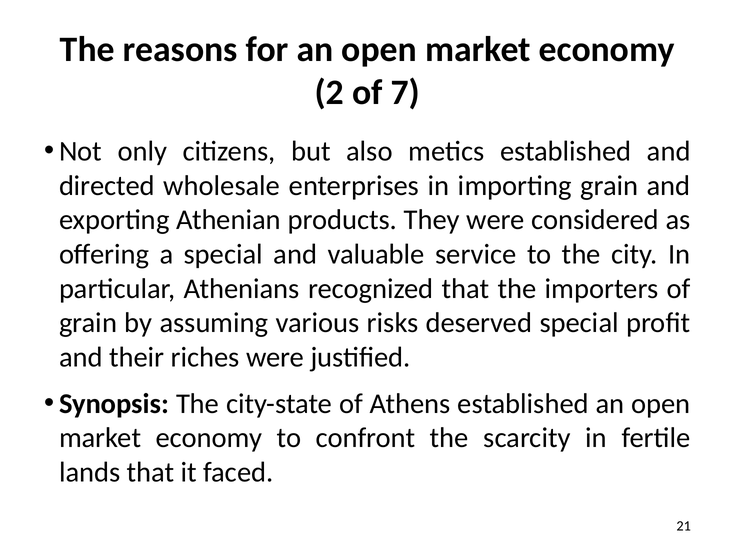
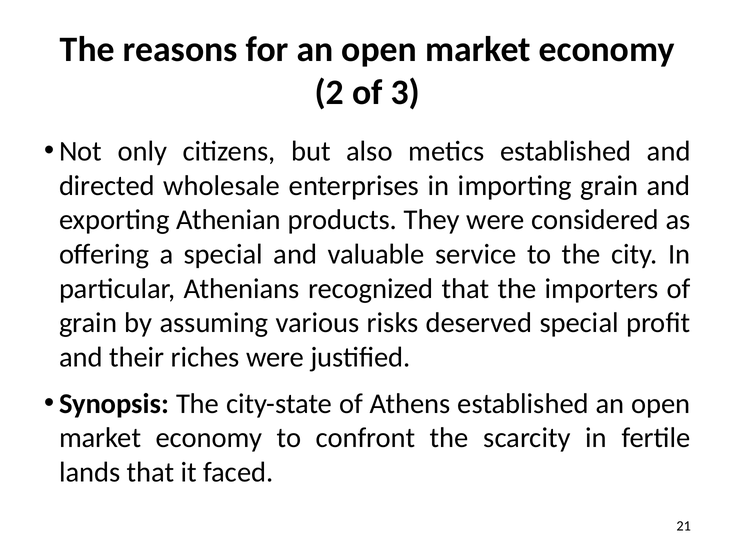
7: 7 -> 3
